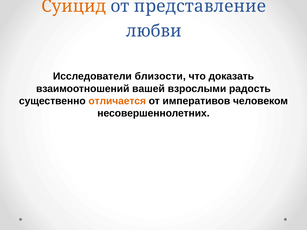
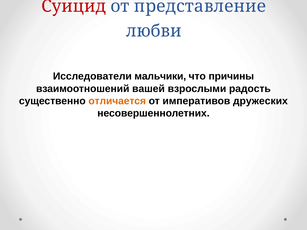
Суицид colour: orange -> red
близости: близости -> мальчики
доказать: доказать -> причины
человеком: человеком -> дружеских
